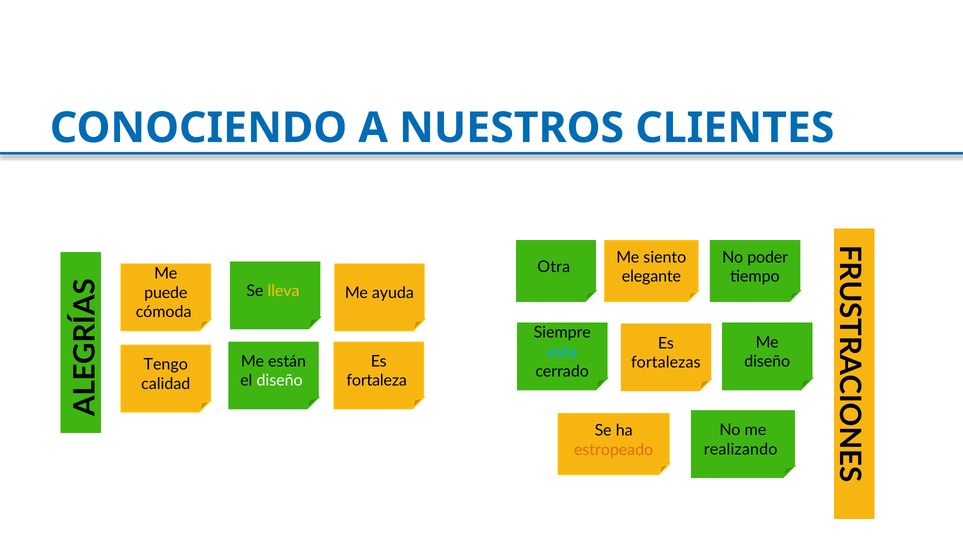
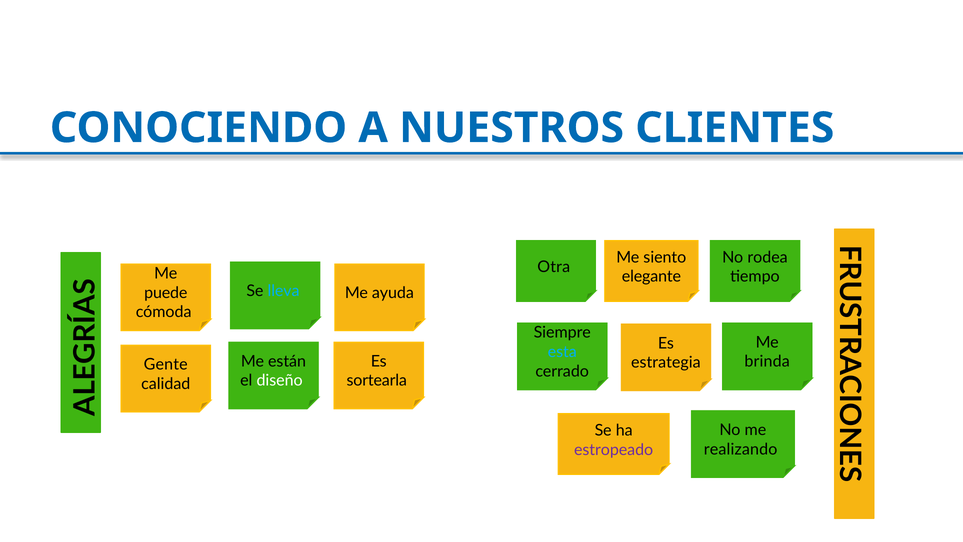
poder: poder -> rodea
lleva colour: yellow -> light blue
diseño at (767, 361): diseño -> brinda
fortalezas: fortalezas -> estrategia
Tengo: Tengo -> Gente
fortaleza: fortaleza -> sortearla
estropeado colour: orange -> purple
